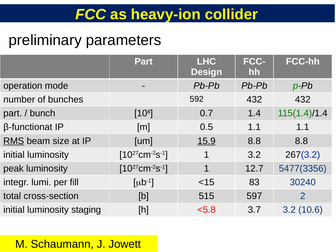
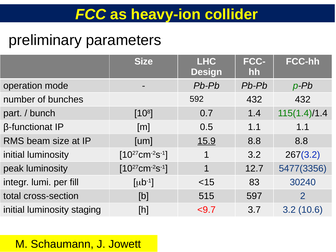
Part at (144, 62): Part -> Size
RMS underline: present -> none
<5.8: <5.8 -> <9.7
